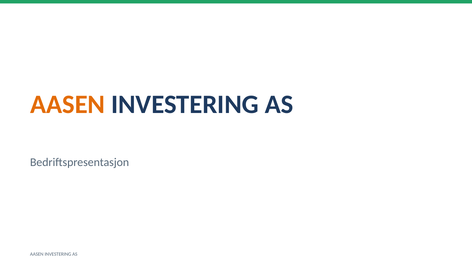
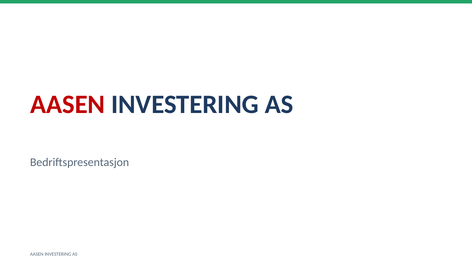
AASEN at (68, 105) colour: orange -> red
